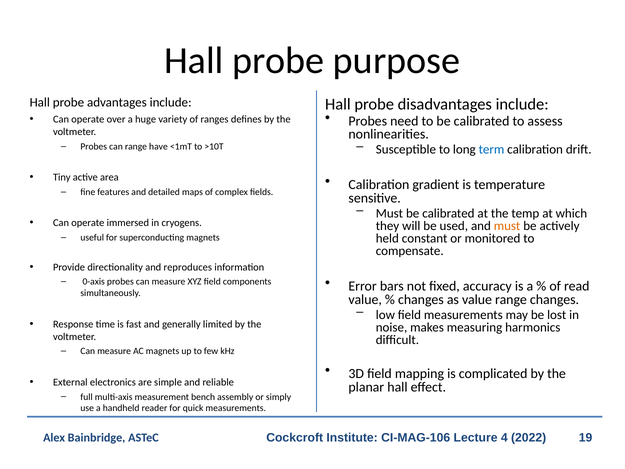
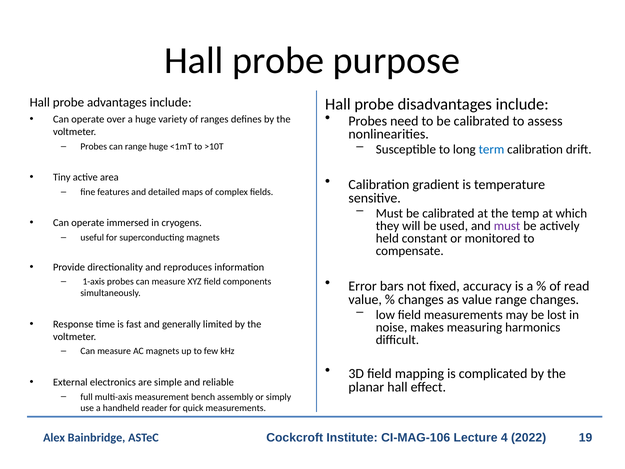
range have: have -> huge
must at (507, 226) colour: orange -> purple
0-axis: 0-axis -> 1-axis
